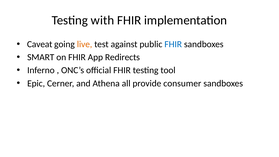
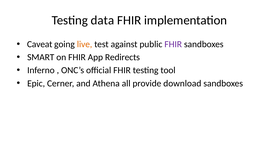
with: with -> data
FHIR at (173, 44) colour: blue -> purple
consumer: consumer -> download
